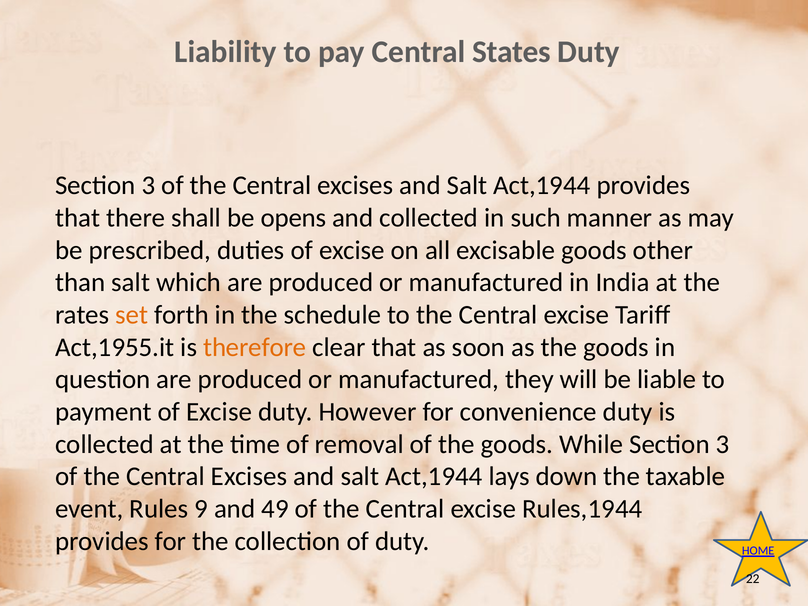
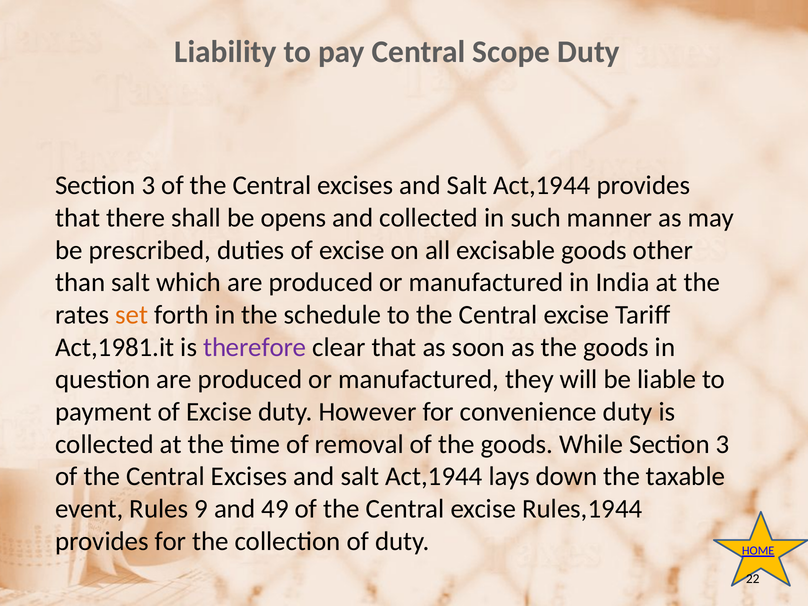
States: States -> Scope
Act,1955.it: Act,1955.it -> Act,1981.it
therefore colour: orange -> purple
